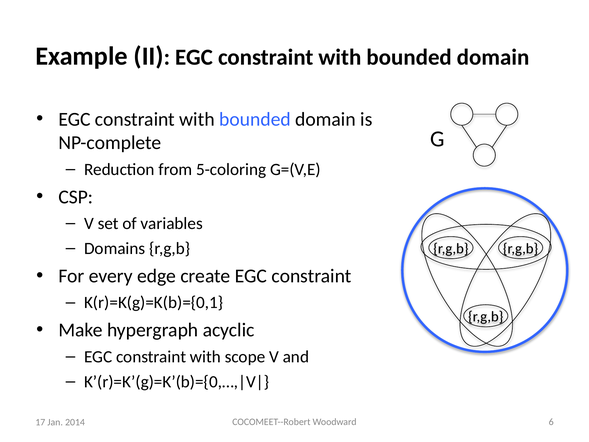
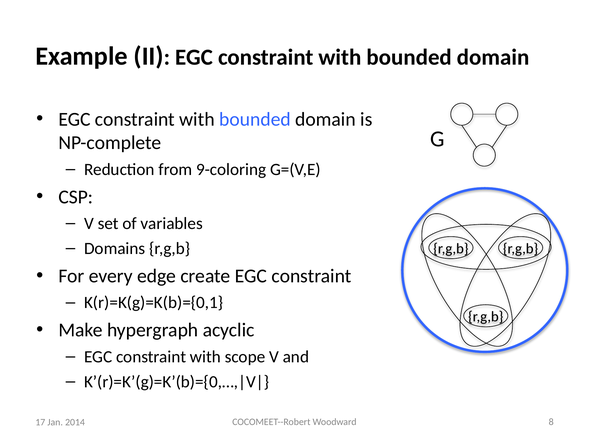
5-coloring: 5-coloring -> 9-coloring
6: 6 -> 8
